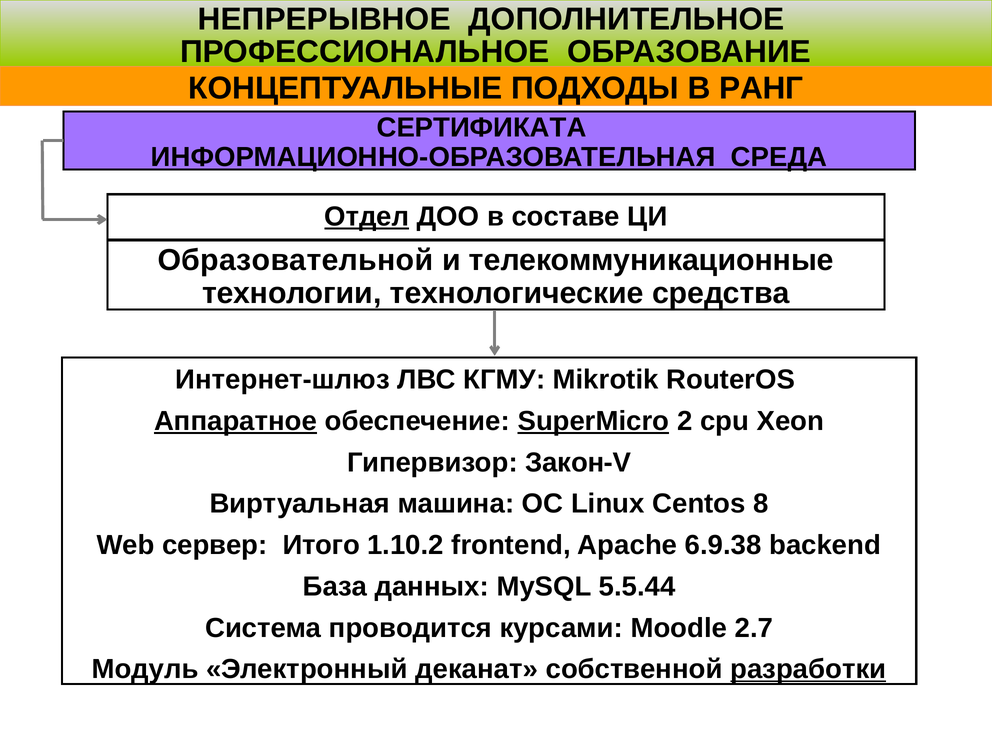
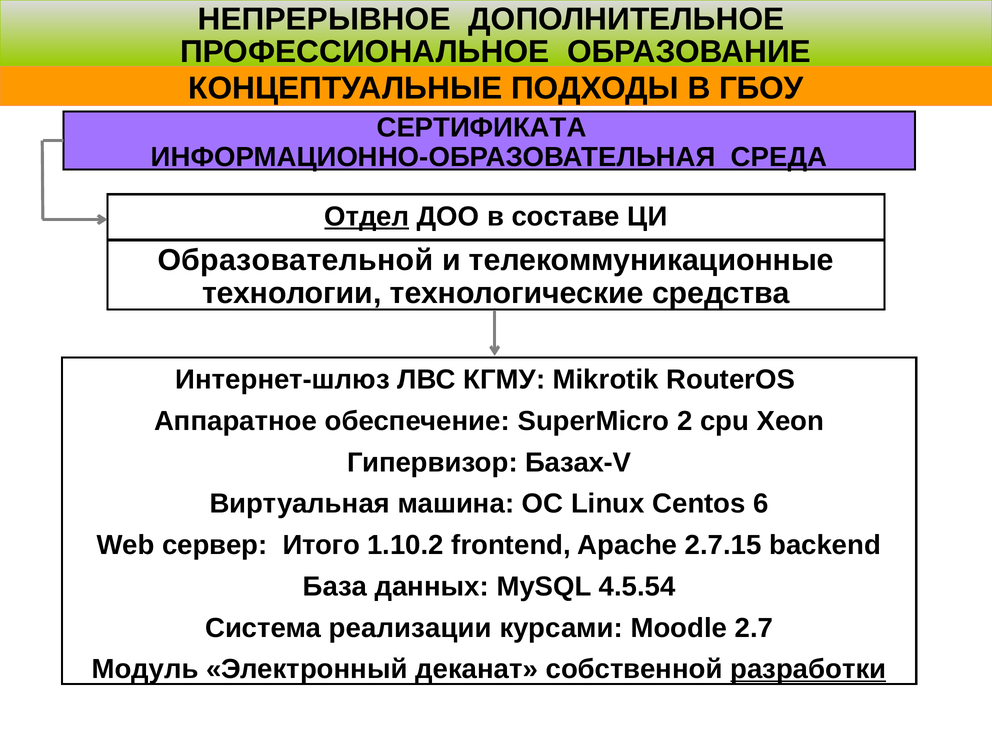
РАНГ: РАНГ -> ГБОУ
Аппаратное underline: present -> none
SuperMicro underline: present -> none
Закон-V: Закон-V -> Базах-V
8: 8 -> 6
6.9.38: 6.9.38 -> 2.7.15
5.5.44: 5.5.44 -> 4.5.54
проводится: проводится -> реализации
